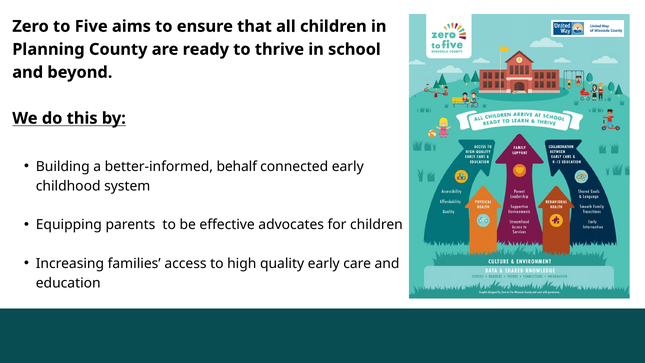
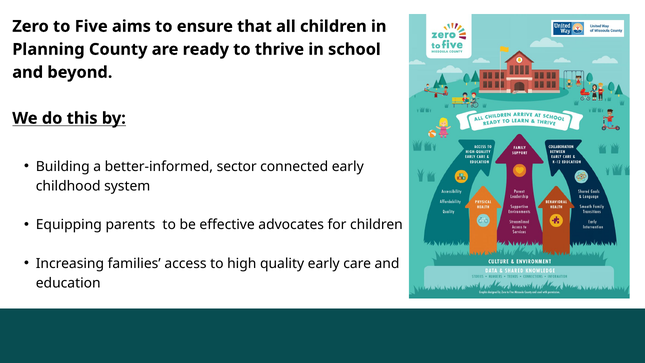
behalf: behalf -> sector
